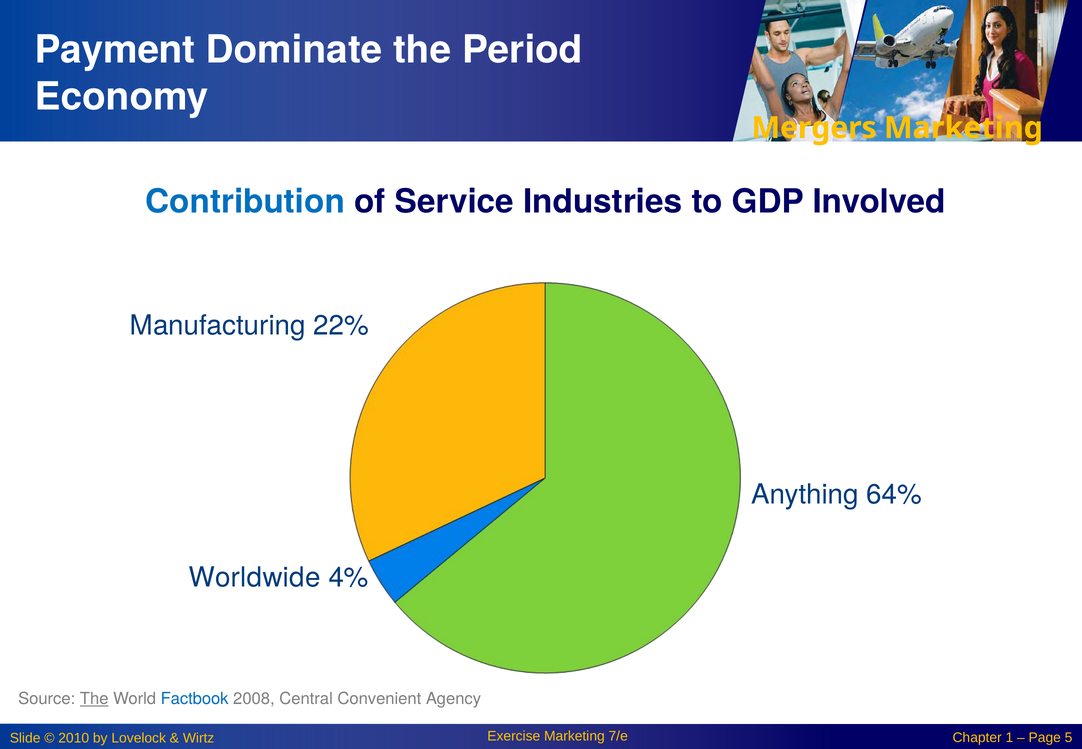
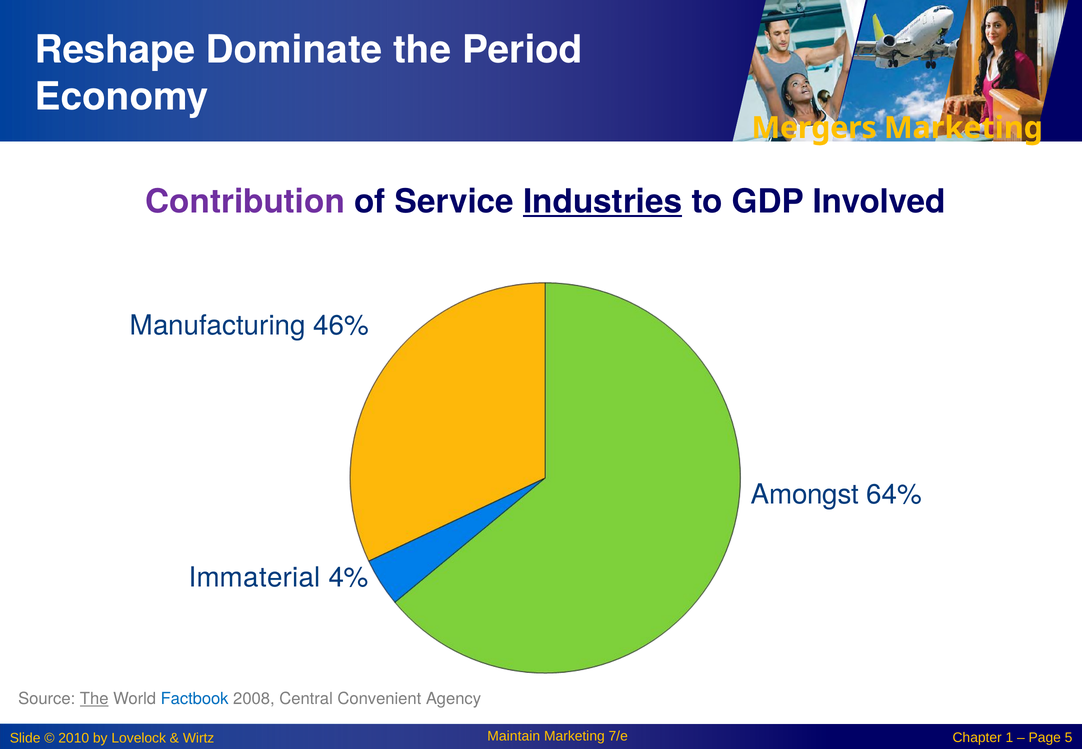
Payment: Payment -> Reshape
Contribution colour: blue -> purple
Industries underline: none -> present
22%: 22% -> 46%
Anything: Anything -> Amongst
Worldwide: Worldwide -> Immaterial
Exercise: Exercise -> Maintain
